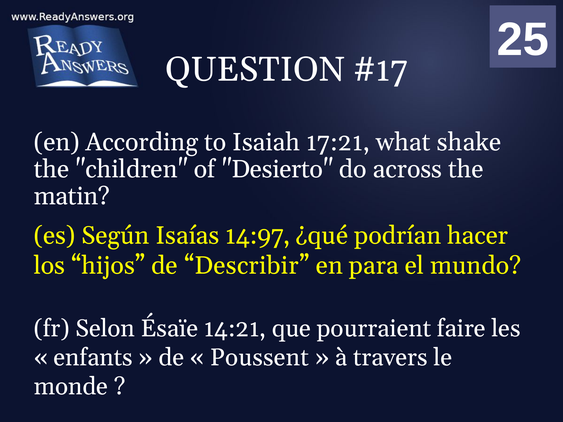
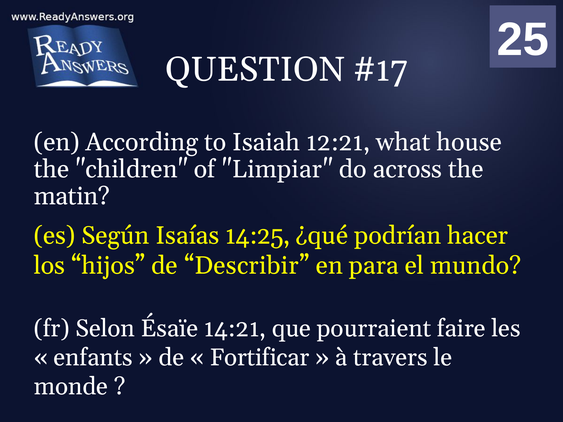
17:21: 17:21 -> 12:21
shake: shake -> house
Desierto: Desierto -> Limpiar
14:97: 14:97 -> 14:25
Poussent: Poussent -> Fortificar
